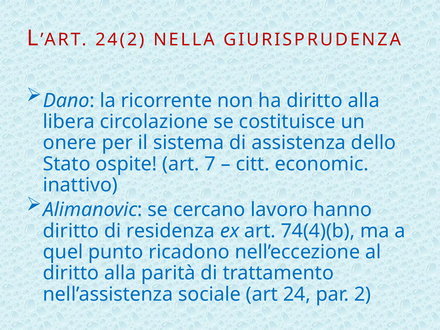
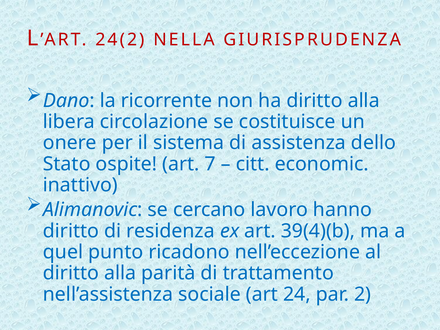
74(4)(b: 74(4)(b -> 39(4)(b
